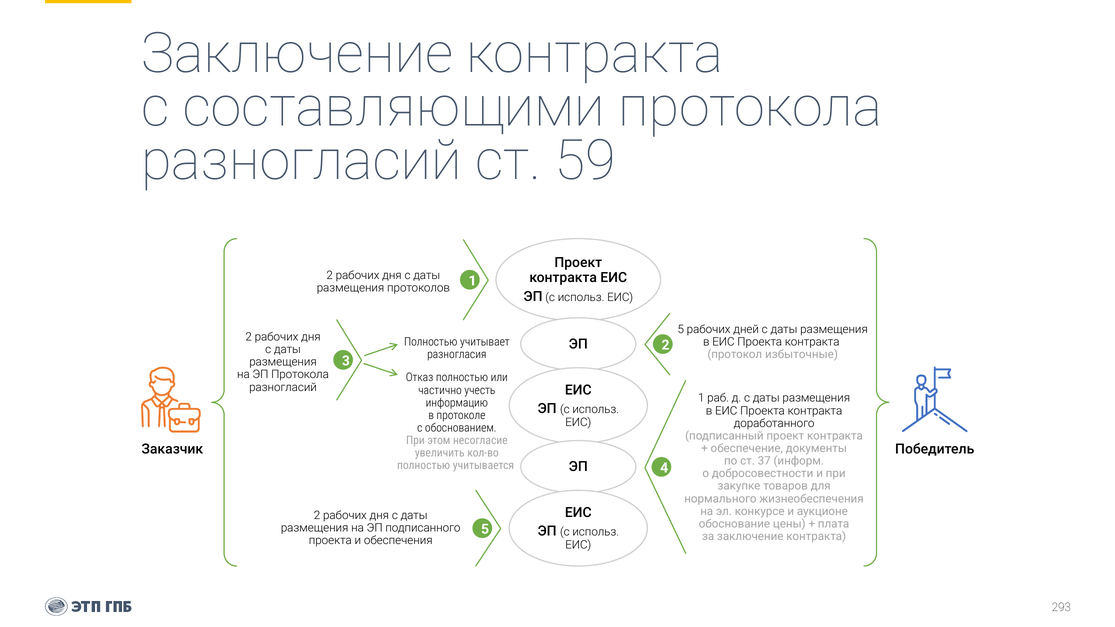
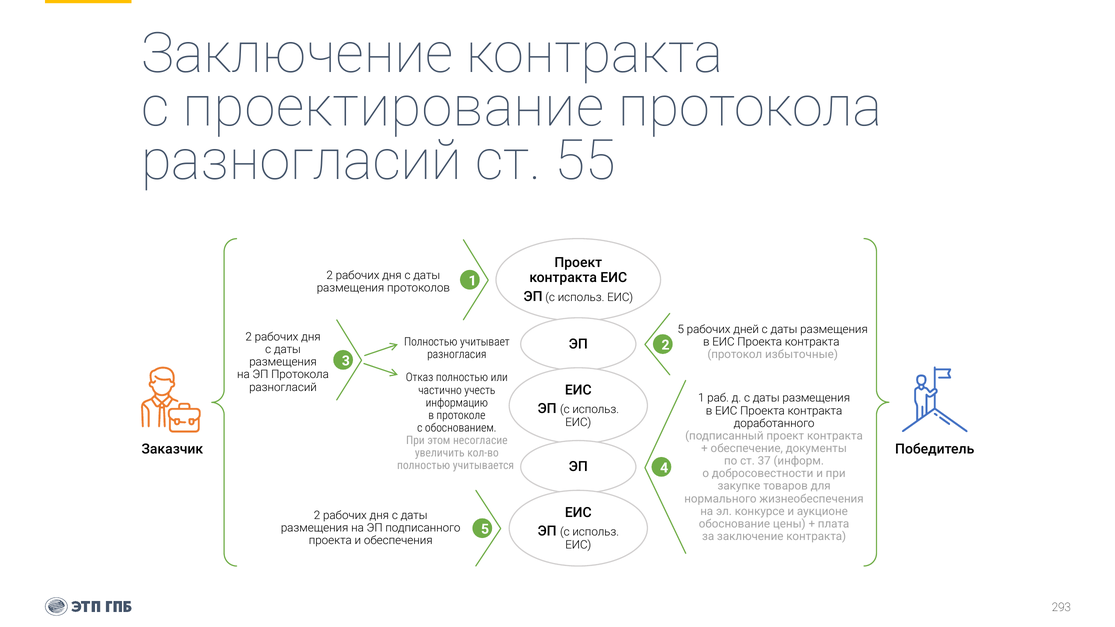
составляющими: составляющими -> проектирование
59: 59 -> 55
